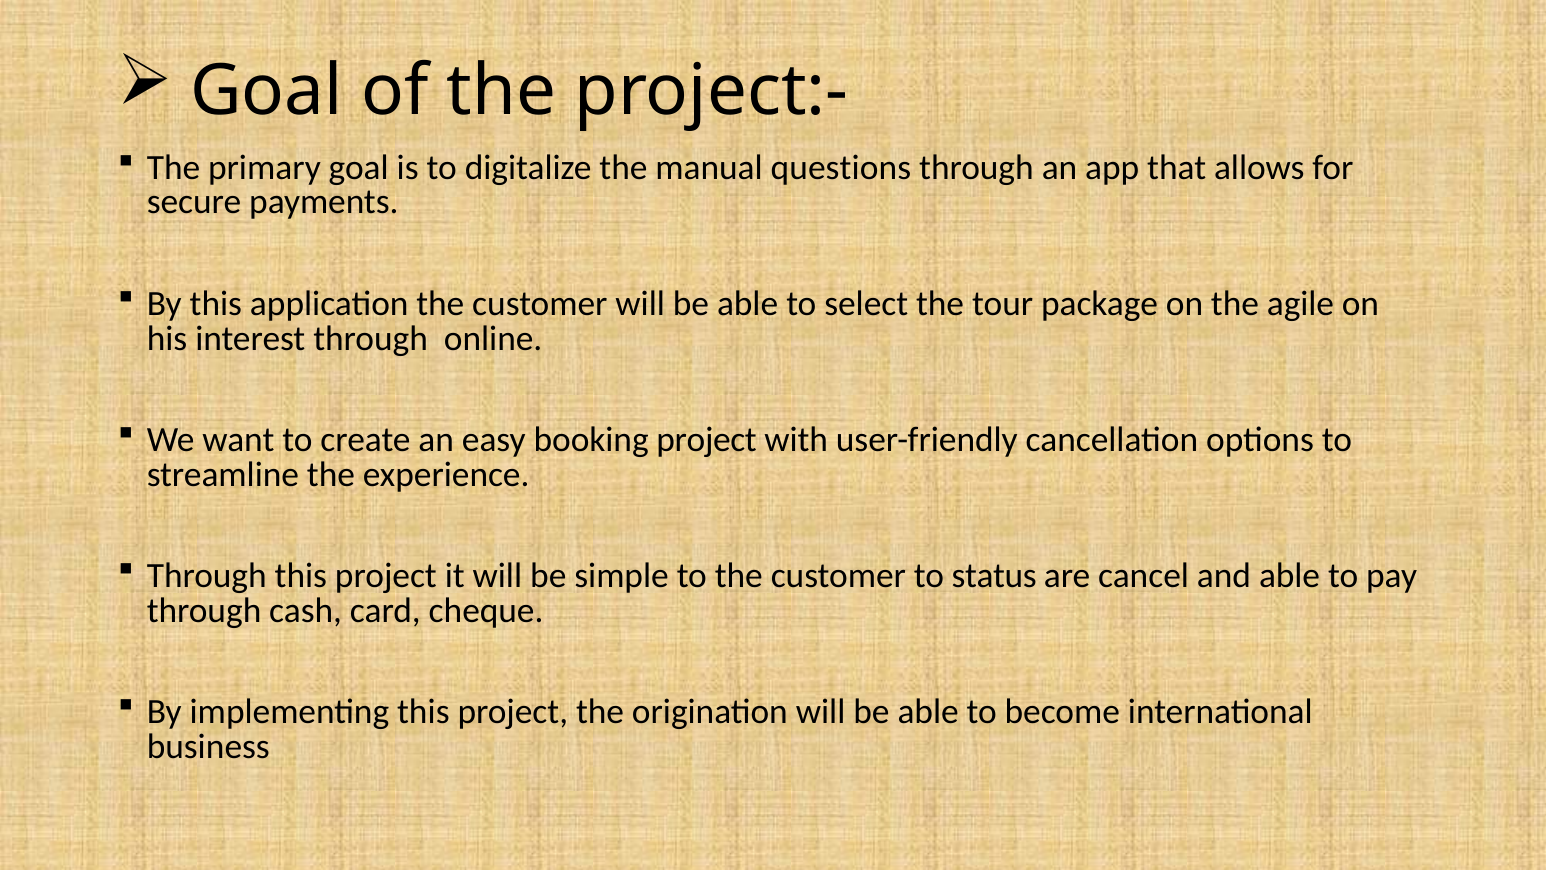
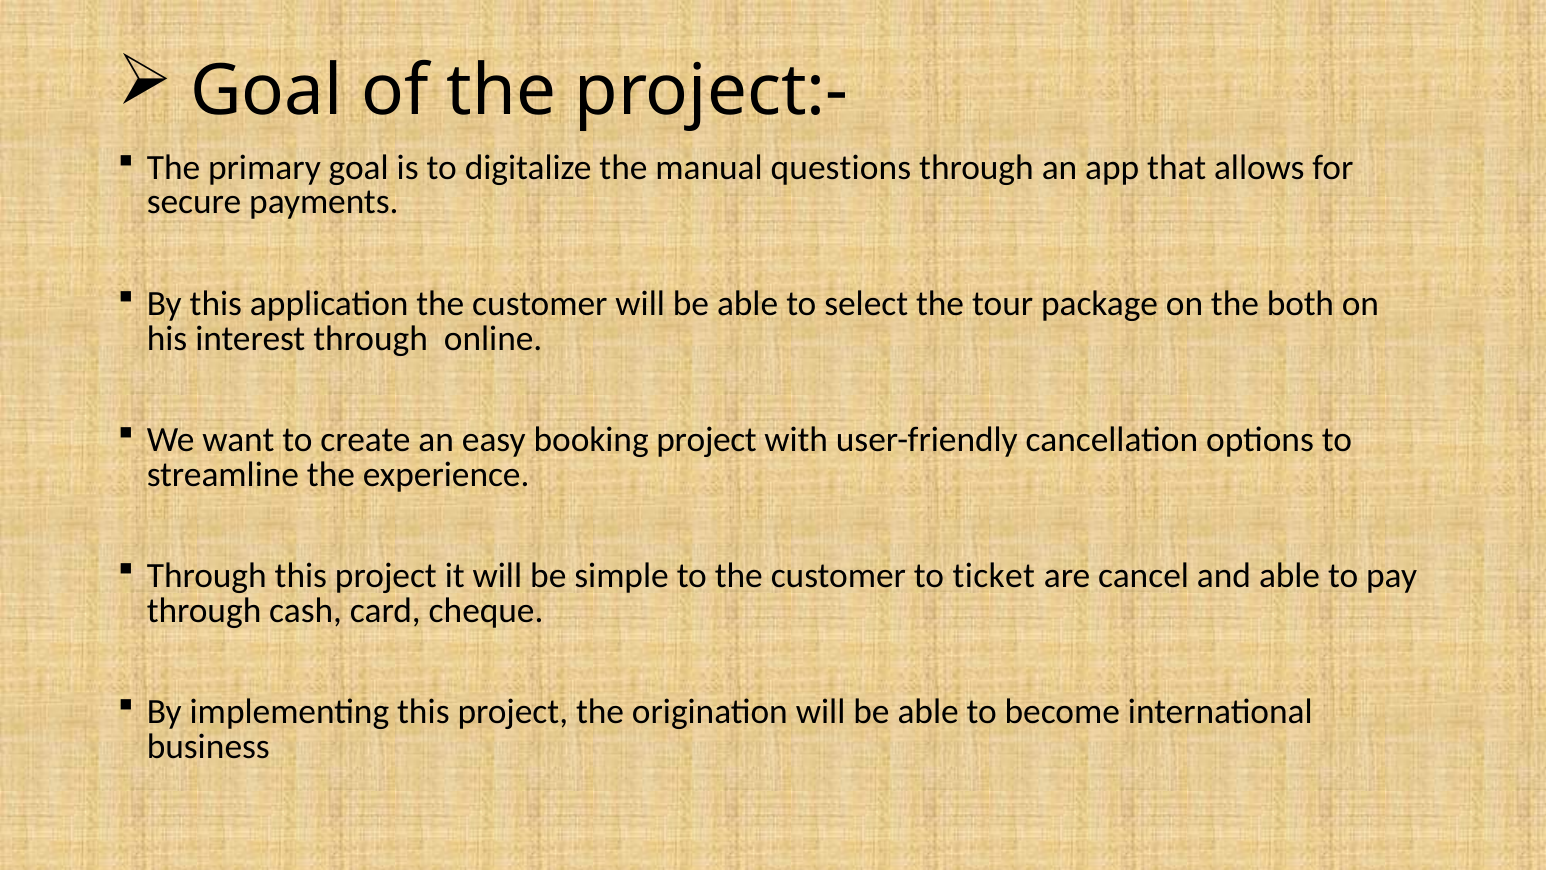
agile: agile -> both
status: status -> ticket
